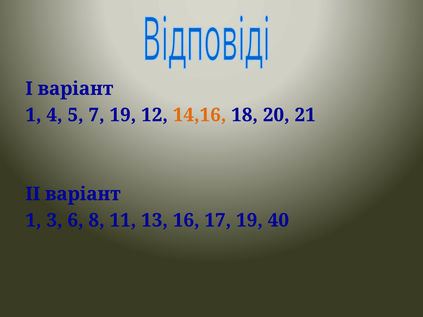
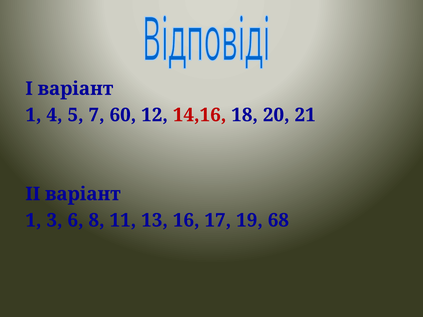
7 19: 19 -> 60
14,16 colour: orange -> red
40: 40 -> 68
